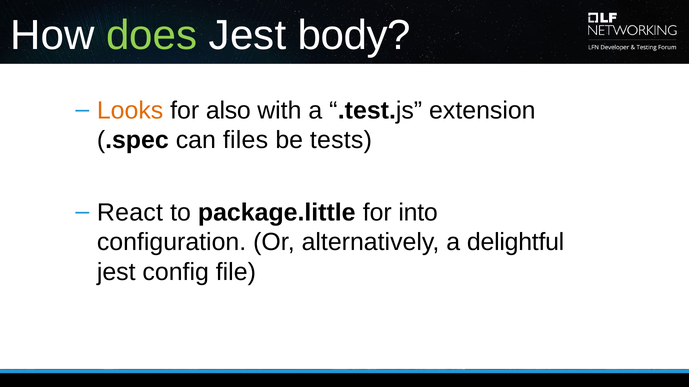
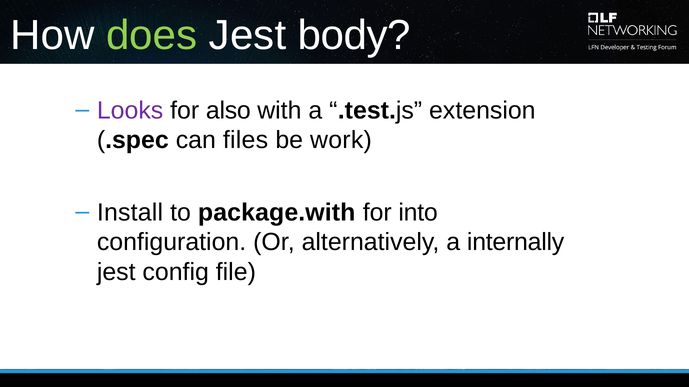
Looks colour: orange -> purple
tests: tests -> work
React: React -> Install
package.little: package.little -> package.with
delightful: delightful -> internally
